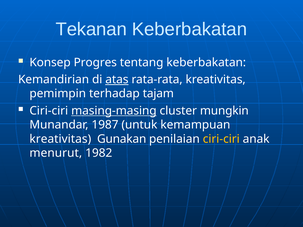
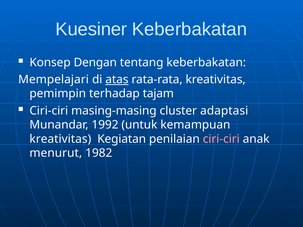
Tekanan: Tekanan -> Kuesiner
Progres: Progres -> Dengan
Kemandirian: Kemandirian -> Mempelajari
masing-masing underline: present -> none
mungkin: mungkin -> adaptasi
1987: 1987 -> 1992
Gunakan: Gunakan -> Kegiatan
ciri-ciri at (221, 139) colour: yellow -> pink
